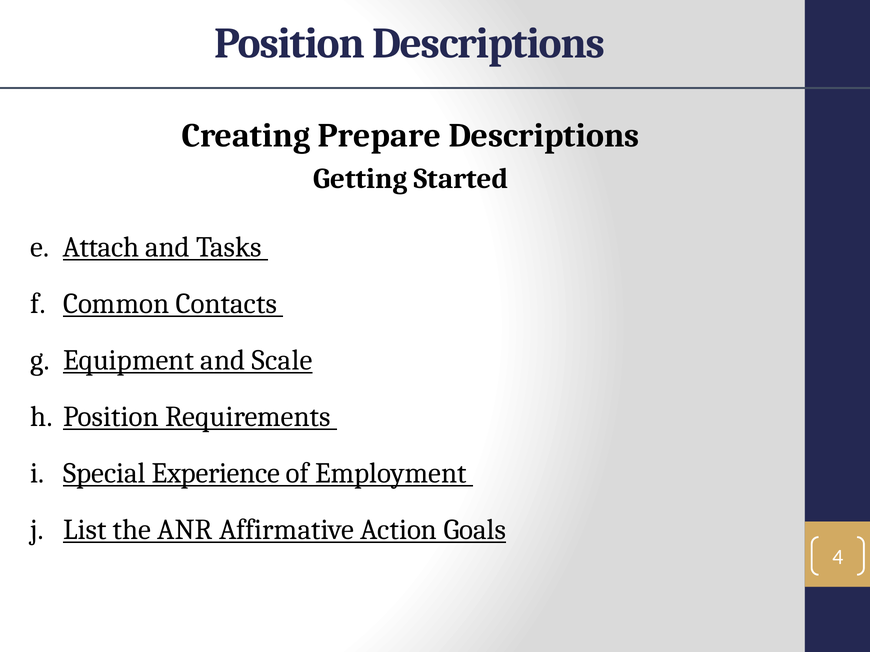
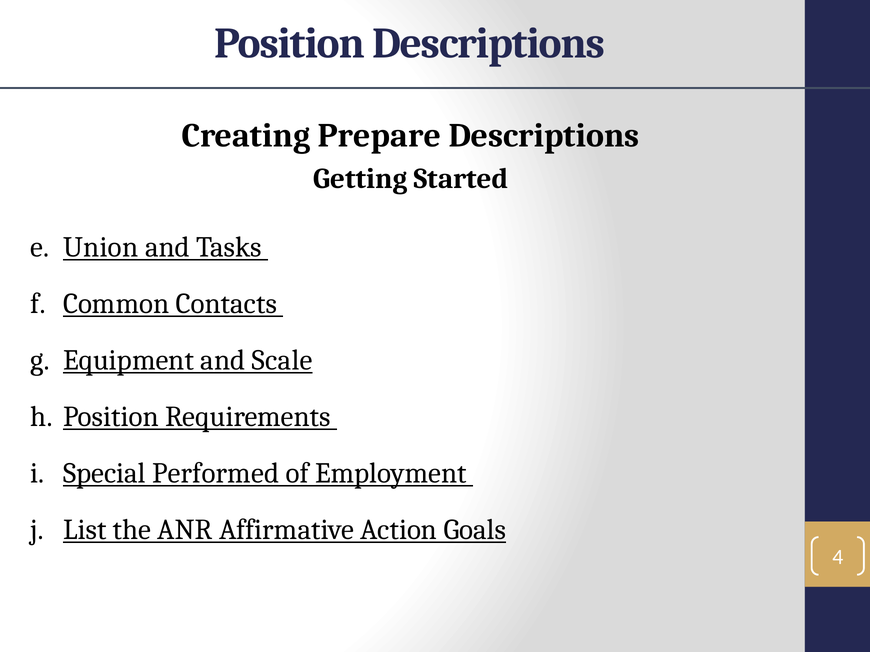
Attach: Attach -> Union
Experience: Experience -> Performed
